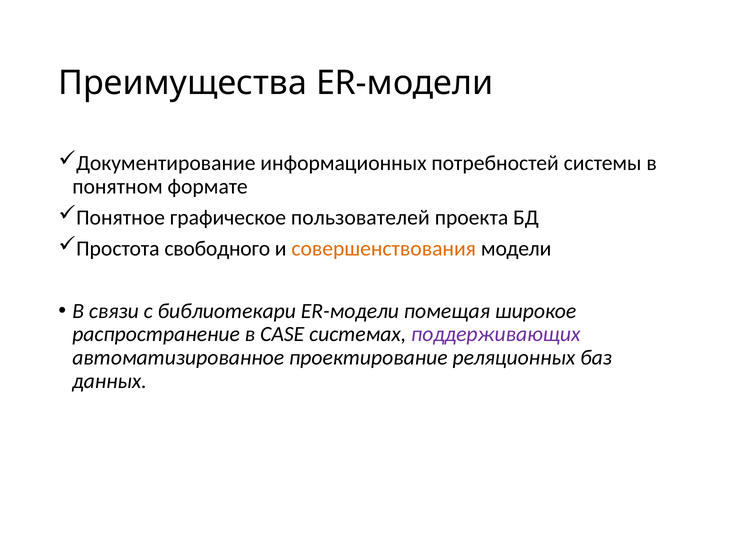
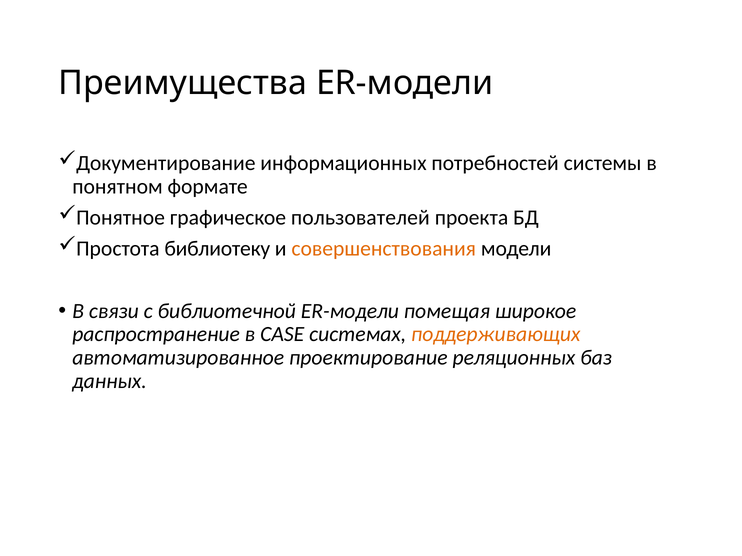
свободного: свободного -> библиотеку
библиотекари: библиотекари -> библиотечной
поддерживающих colour: purple -> orange
